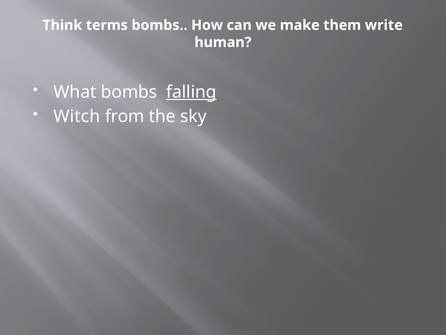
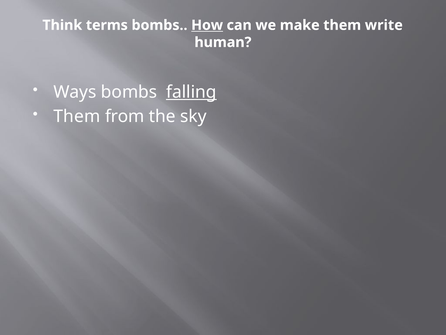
How underline: none -> present
What: What -> Ways
Witch at (77, 116): Witch -> Them
